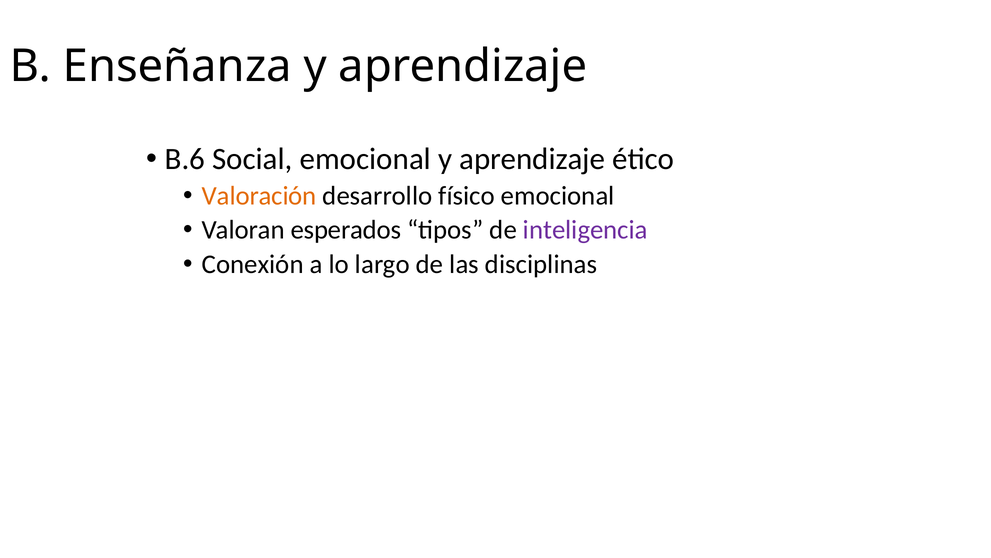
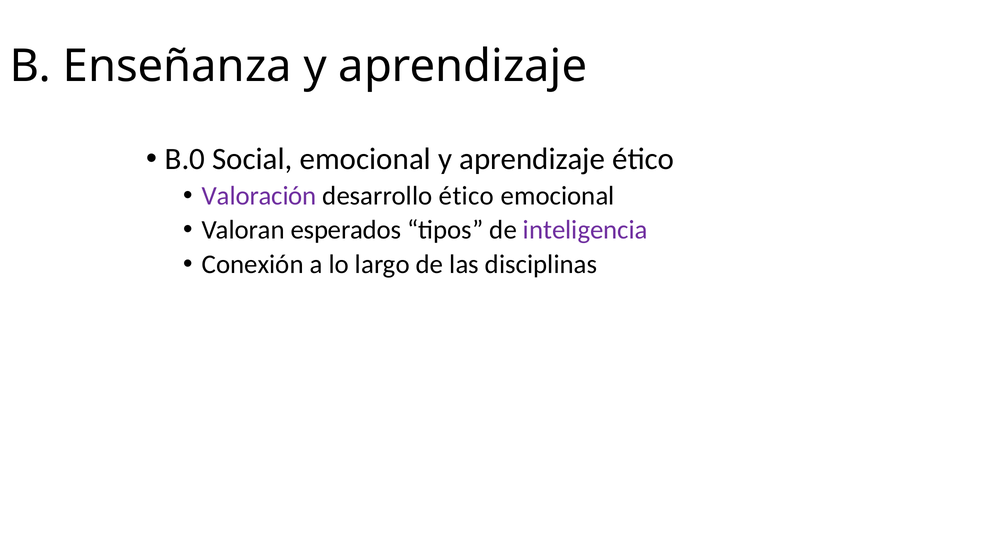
B.6: B.6 -> B.0
Valoración colour: orange -> purple
desarrollo físico: físico -> ético
